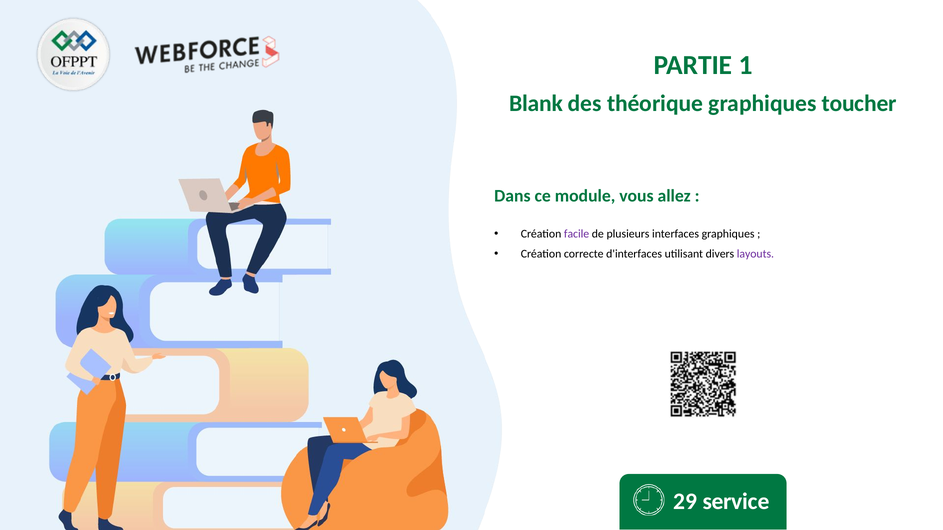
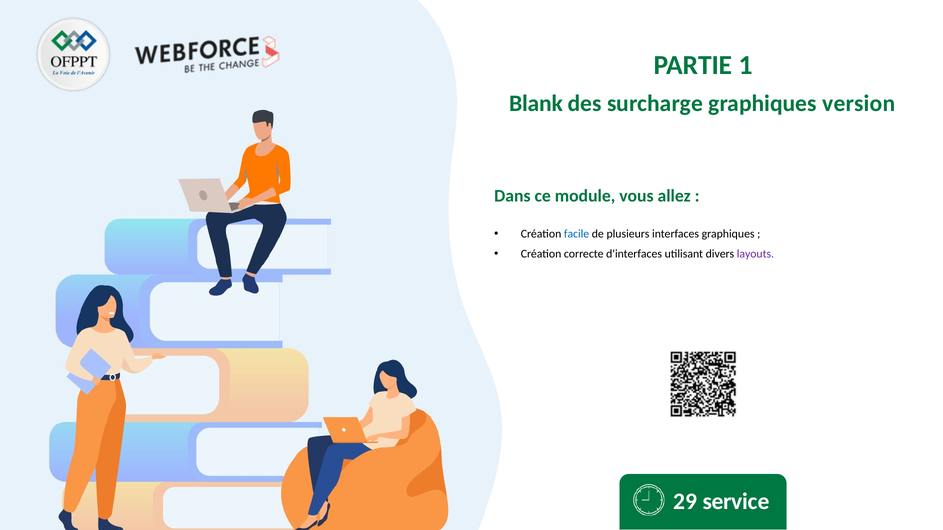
théorique: théorique -> surcharge
toucher: toucher -> version
facile colour: purple -> blue
